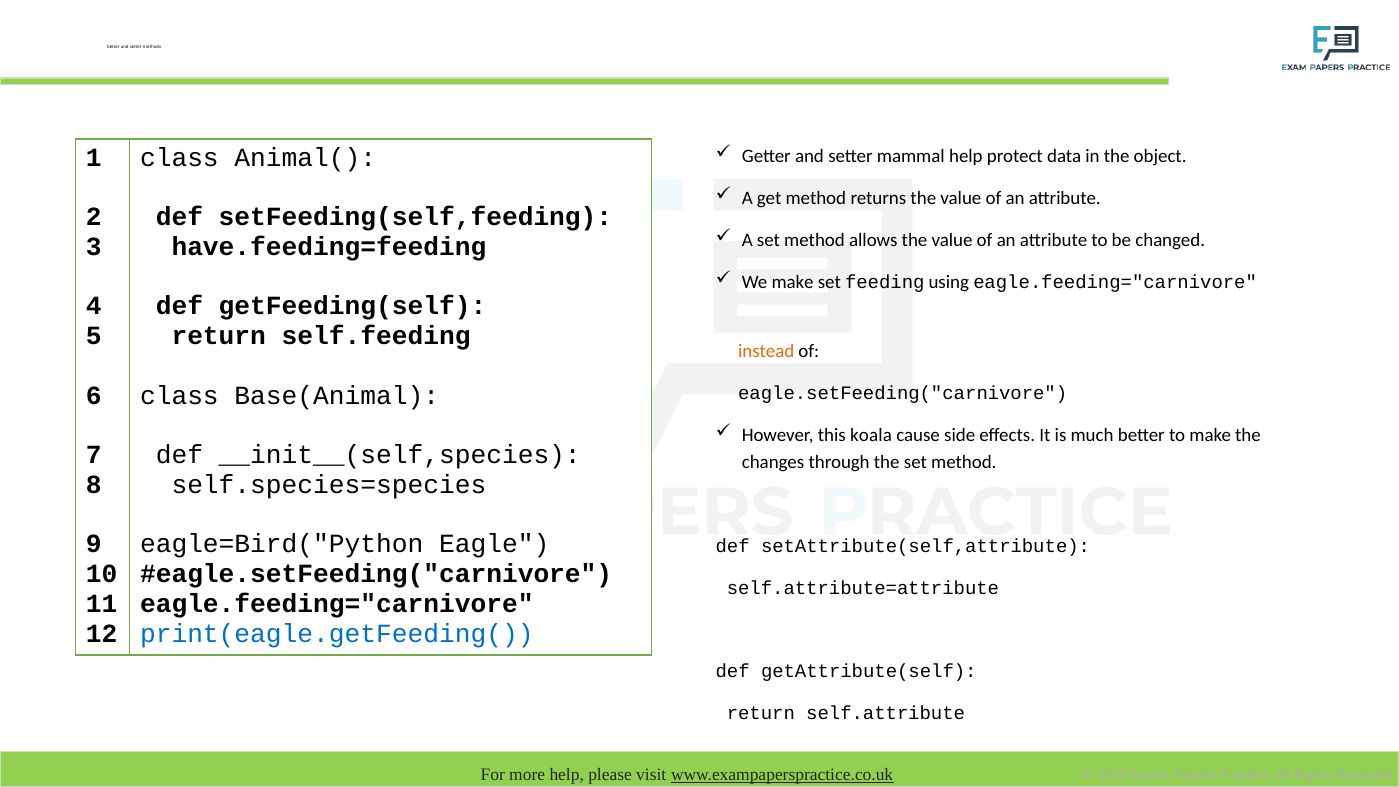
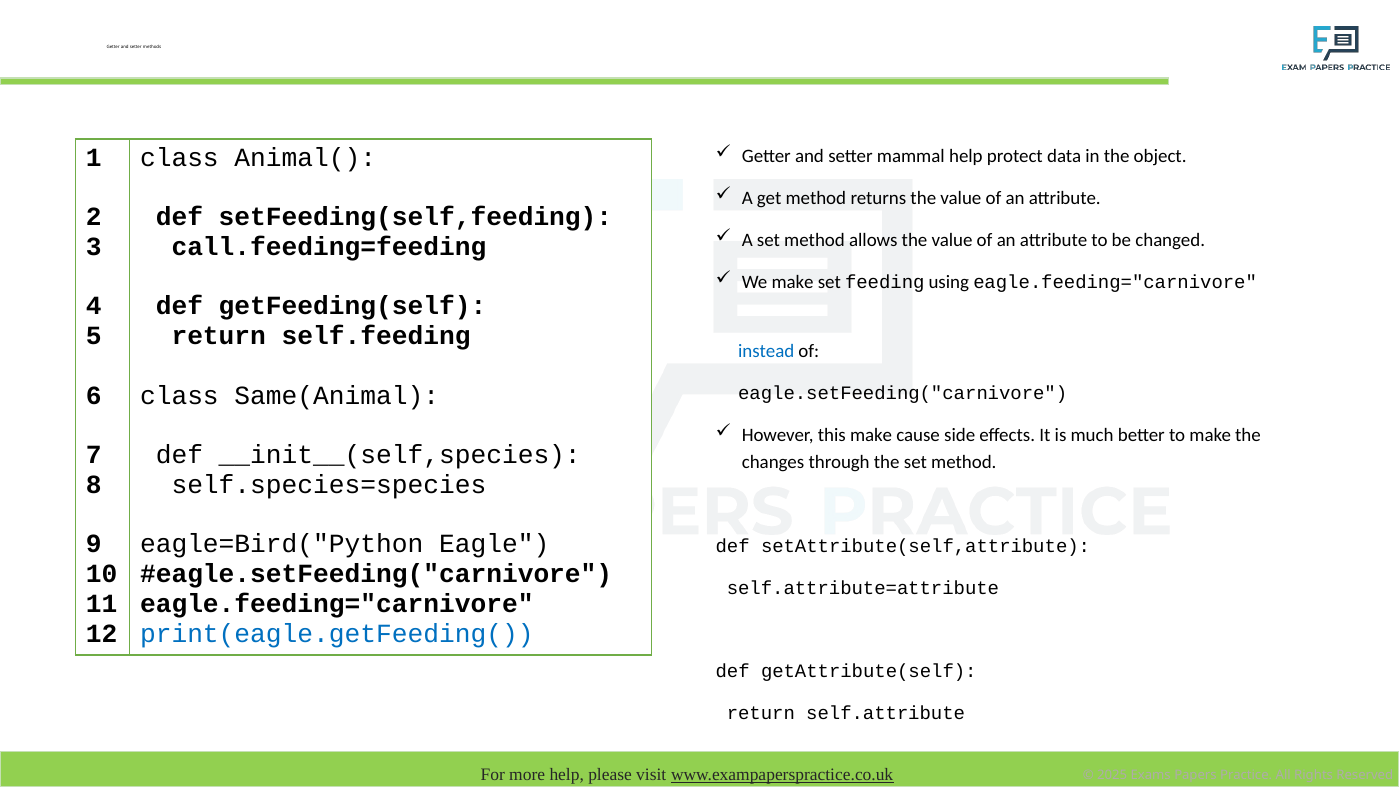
have.feeding=feeding: have.feeding=feeding -> call.feeding=feeding
instead colour: orange -> blue
Base(Animal: Base(Animal -> Same(Animal
this koala: koala -> make
